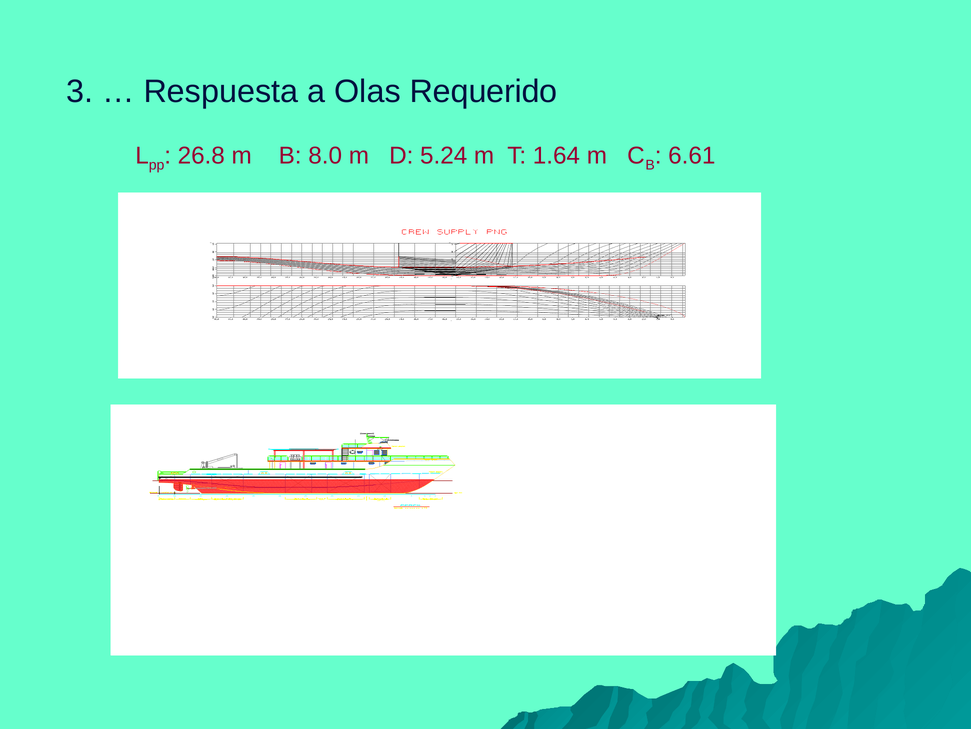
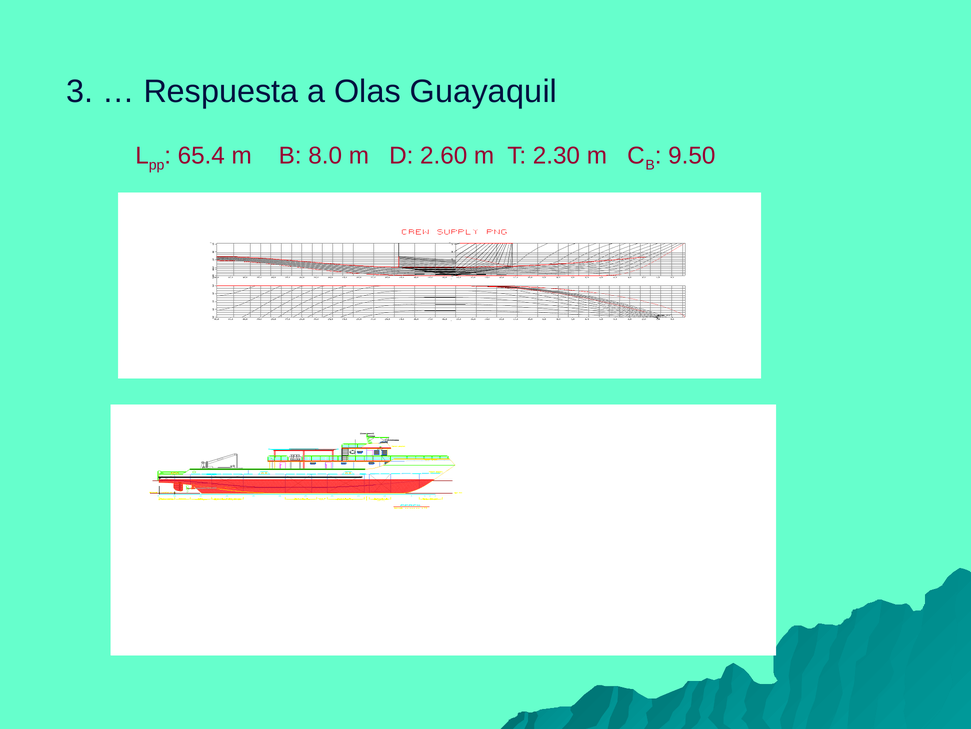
Requerido: Requerido -> Guayaquil
26.8: 26.8 -> 65.4
5.24: 5.24 -> 2.60
1.64: 1.64 -> 2.30
6.61: 6.61 -> 9.50
